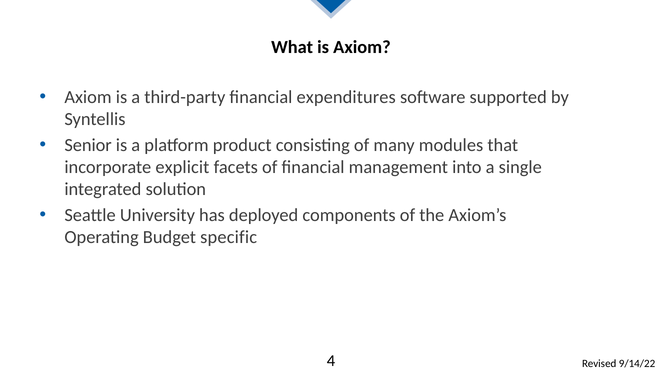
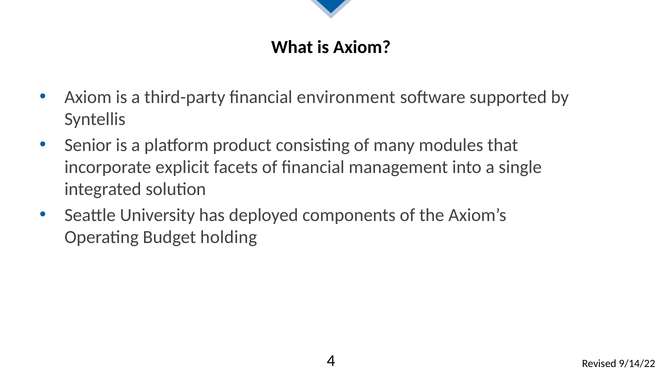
expenditures: expenditures -> environment
specific: specific -> holding
